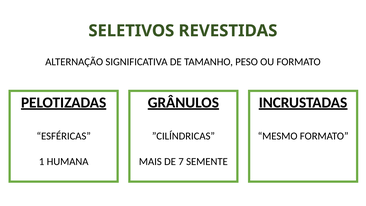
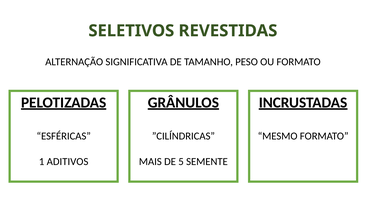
HUMANA: HUMANA -> ADITIVOS
7: 7 -> 5
